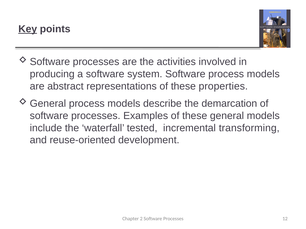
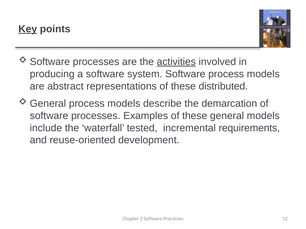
activities underline: none -> present
properties: properties -> distributed
transforming: transforming -> requirements
